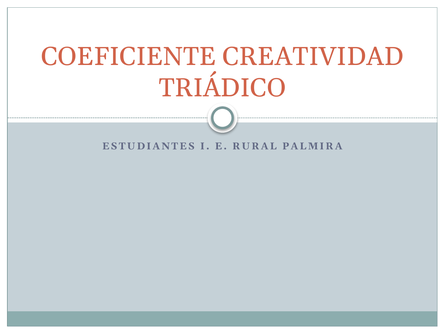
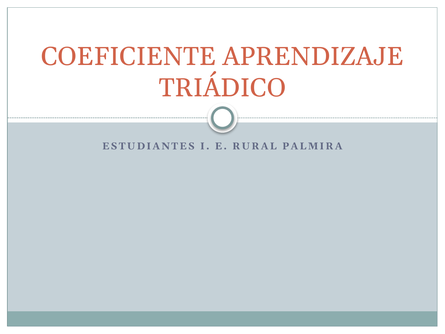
CREATIVIDAD: CREATIVIDAD -> APRENDIZAJE
